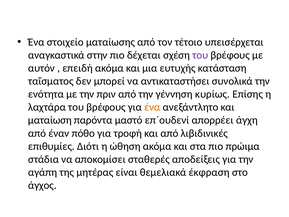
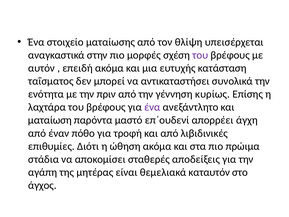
τέτοιο: τέτοιο -> θλίψη
δέχεται: δέχεται -> μορφές
ένα at (152, 107) colour: orange -> purple
έκφραση: έκφραση -> καταυτόν
